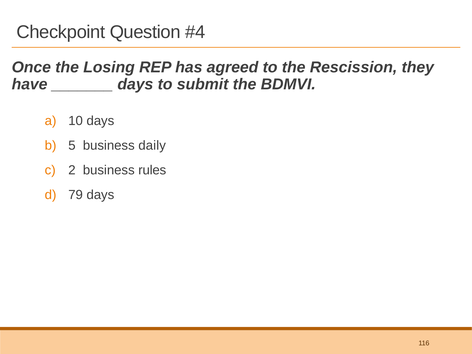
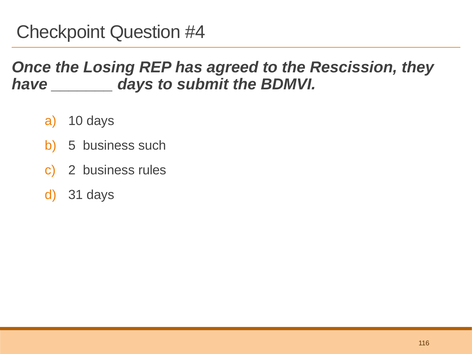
daily: daily -> such
79: 79 -> 31
